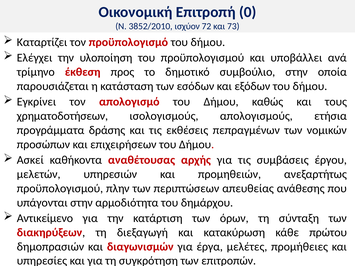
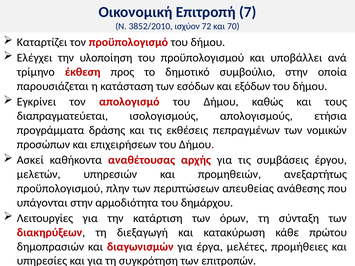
0: 0 -> 7
73: 73 -> 70
χρηματοδοτήσεων: χρηματοδοτήσεων -> διαπραγματεύεται
Αντικείμενο: Αντικείμενο -> Λειτουργίες
